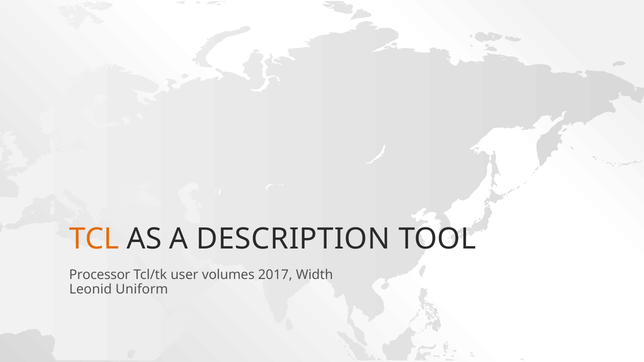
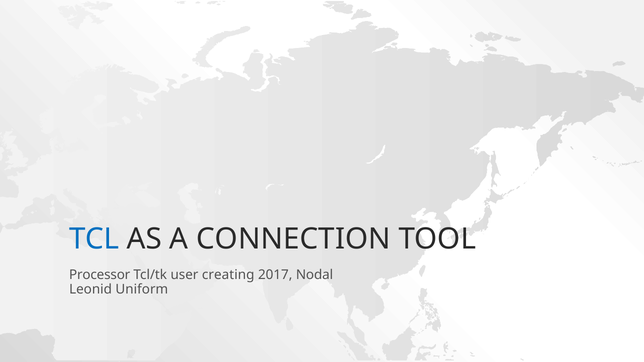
TCL colour: orange -> blue
DESCRIPTION: DESCRIPTION -> CONNECTION
volumes: volumes -> creating
Width: Width -> Nodal
